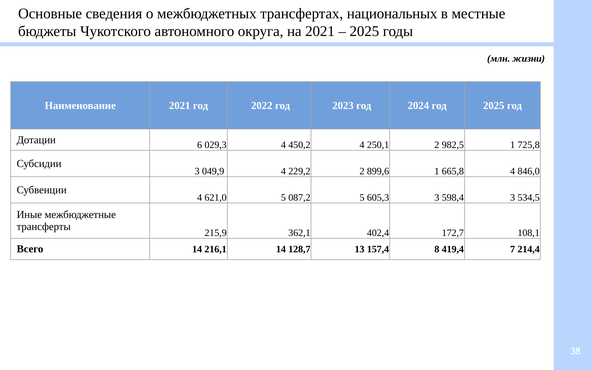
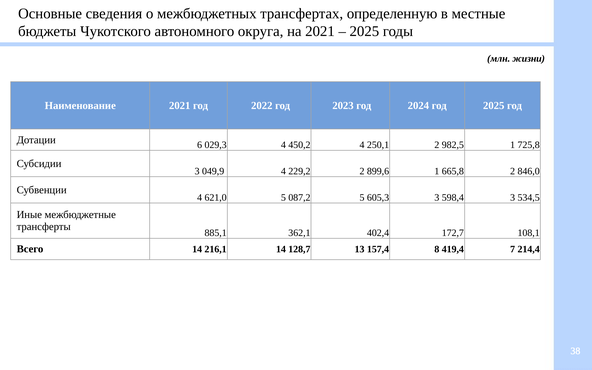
национальных: национальных -> определенную
665,8 4: 4 -> 2
215,9: 215,9 -> 885,1
